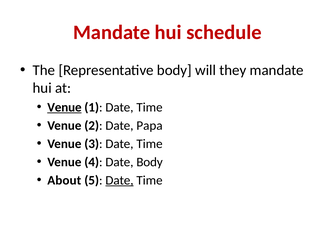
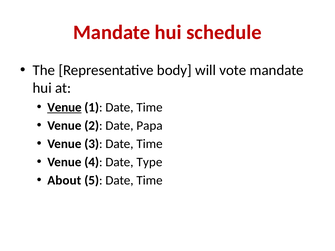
they: they -> vote
Date Body: Body -> Type
Date at (119, 180) underline: present -> none
